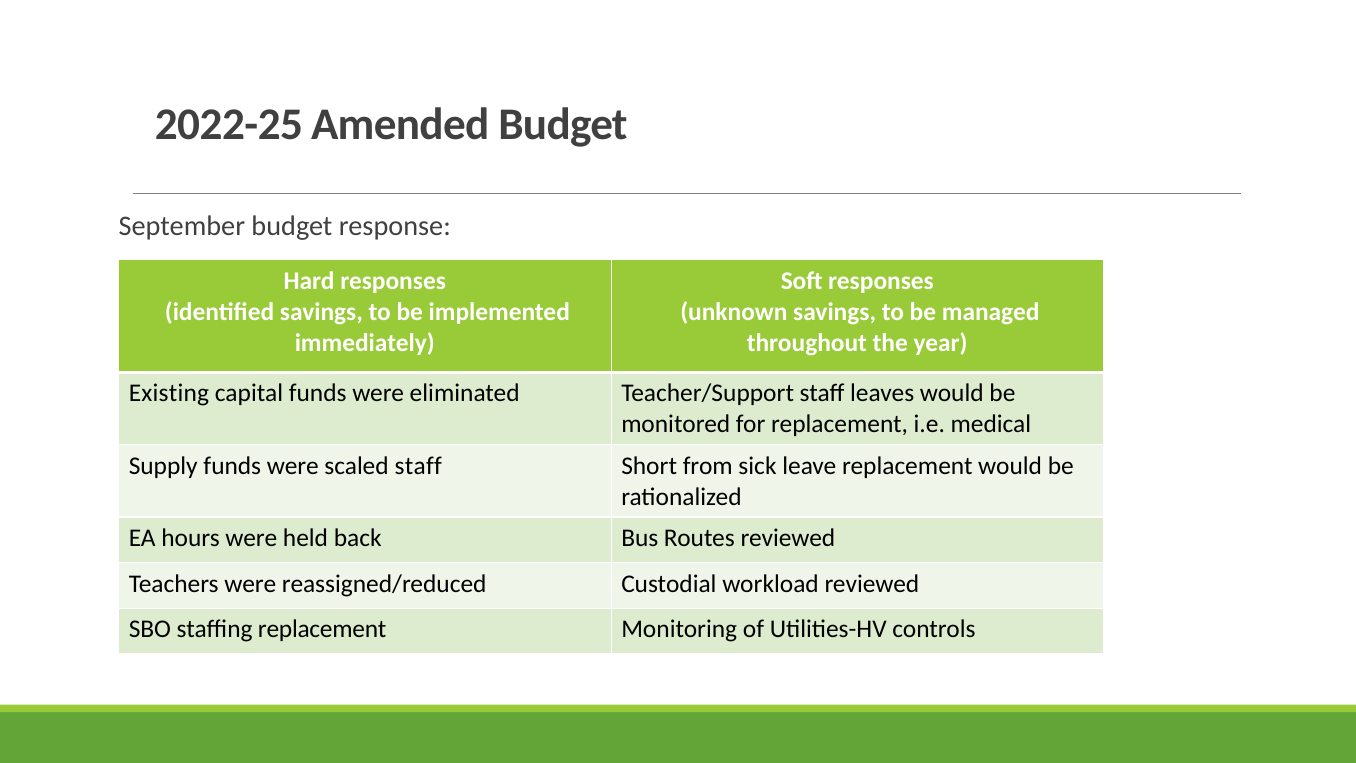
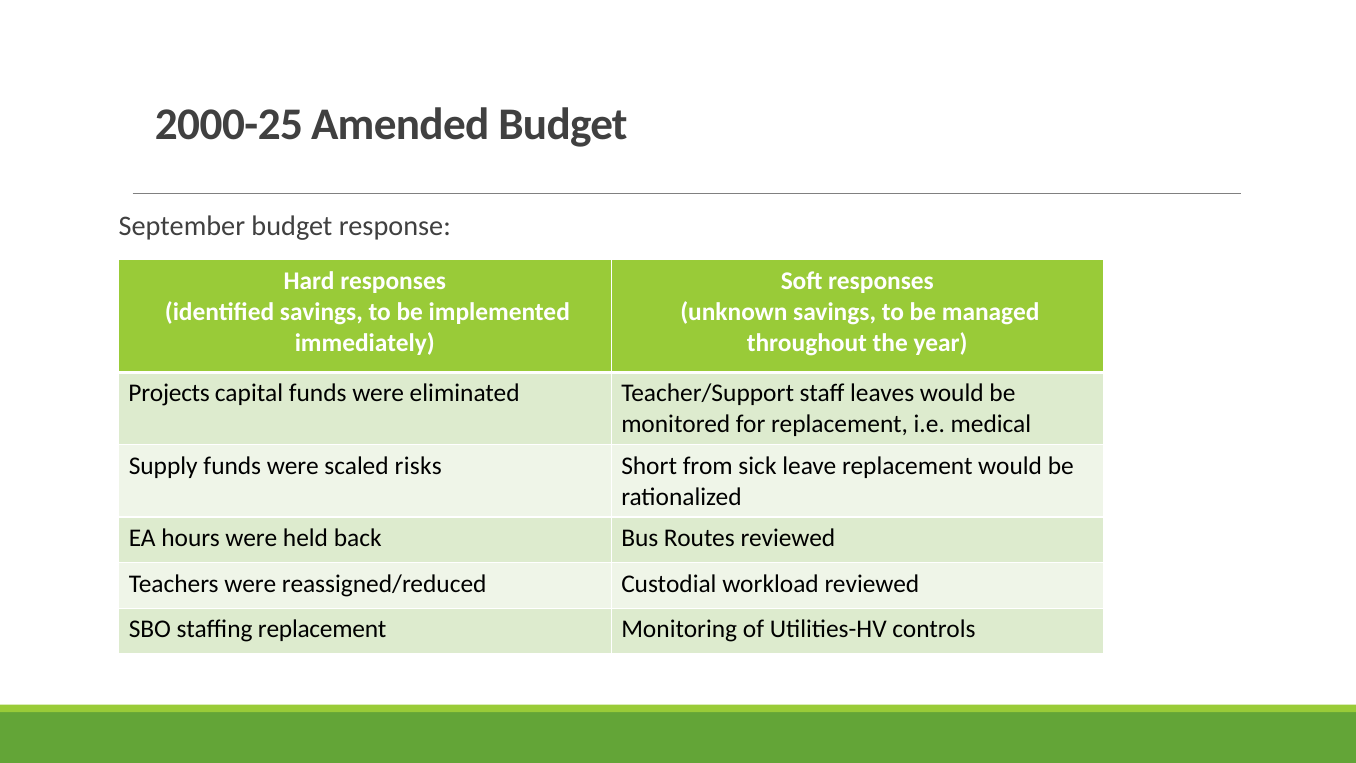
2022-25: 2022-25 -> 2000-25
Existing: Existing -> Projects
scaled staff: staff -> risks
